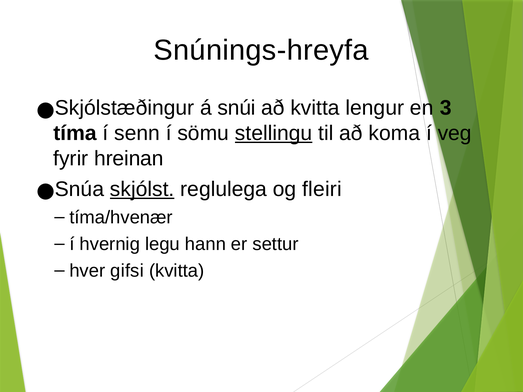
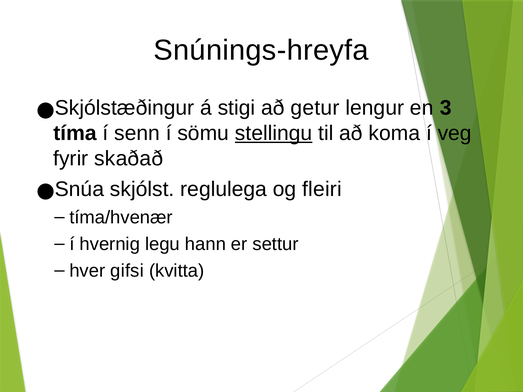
snúi: snúi -> stigi
að kvitta: kvitta -> getur
hreinan: hreinan -> skaðað
skjólst underline: present -> none
